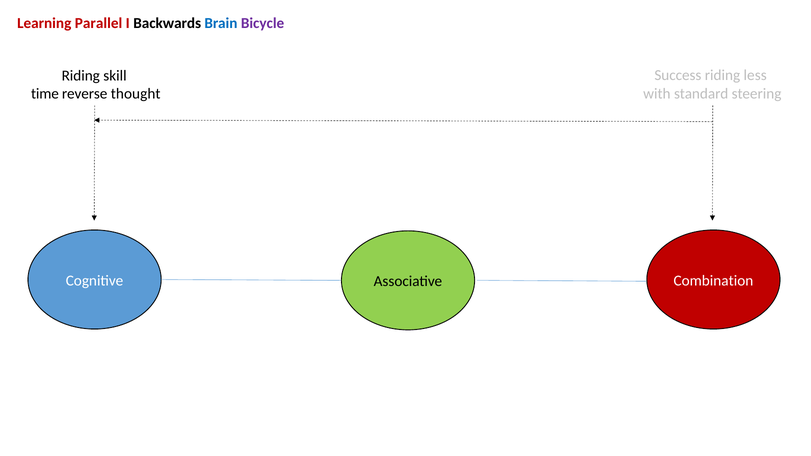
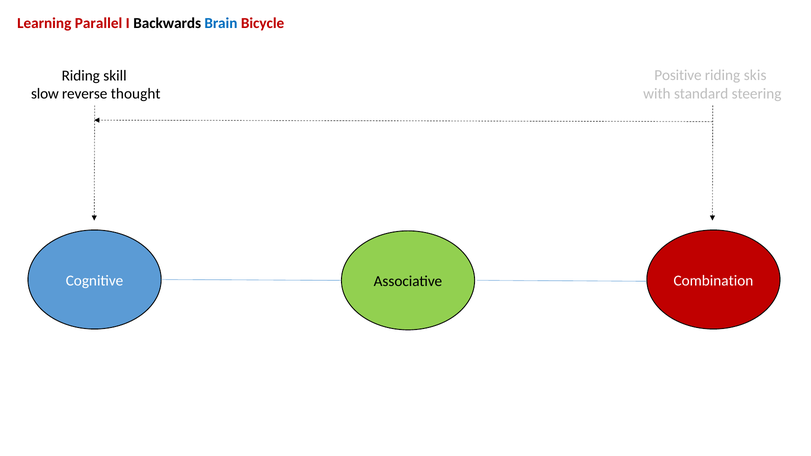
Bicycle colour: purple -> red
Success: Success -> Positive
less: less -> skis
time: time -> slow
